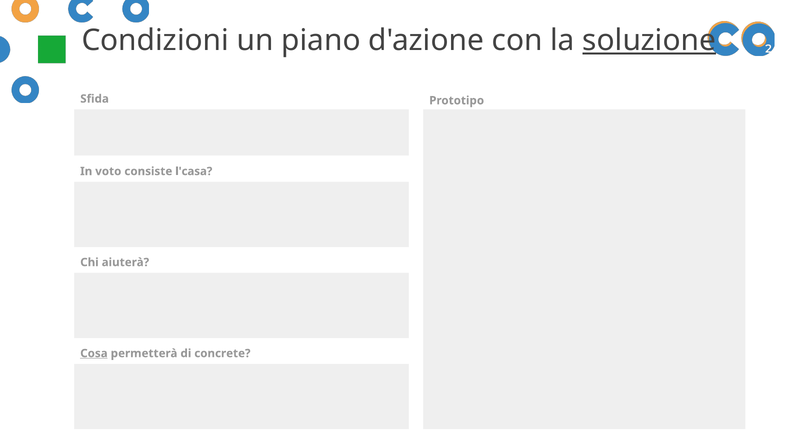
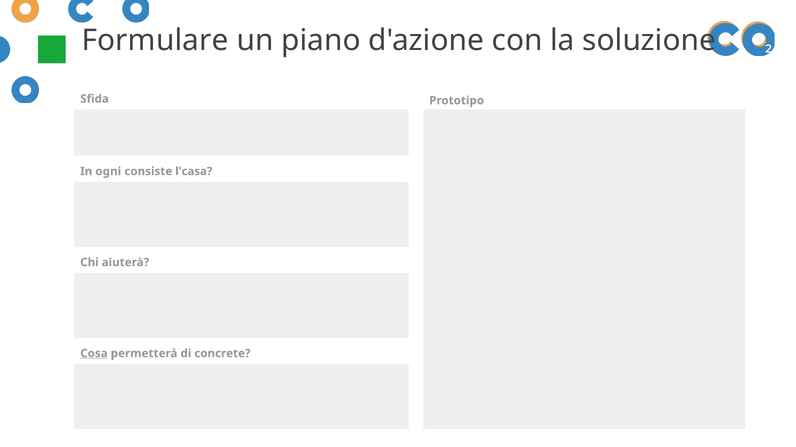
Condizioni: Condizioni -> Formulare
soluzione underline: present -> none
voto: voto -> ogni
